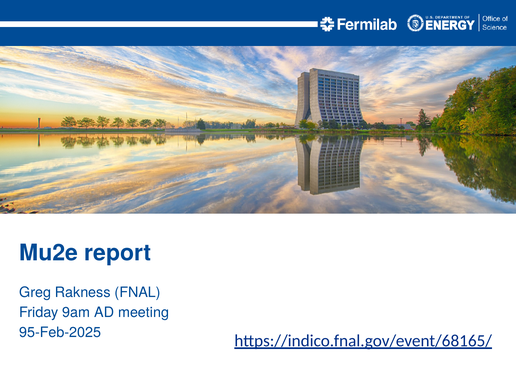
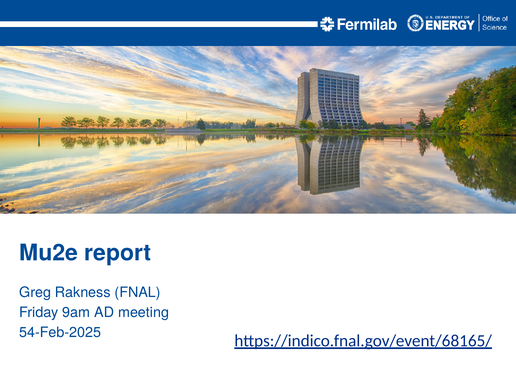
95-Feb-2025: 95-Feb-2025 -> 54-Feb-2025
